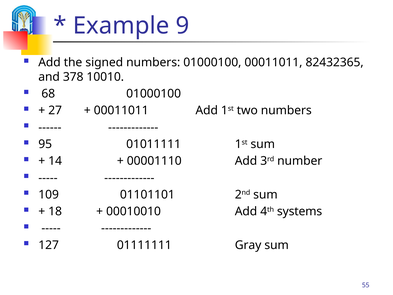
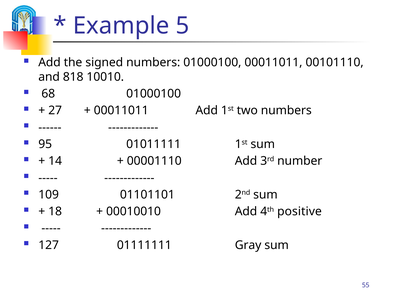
9: 9 -> 5
82432365: 82432365 -> 00101110
378: 378 -> 818
systems: systems -> positive
